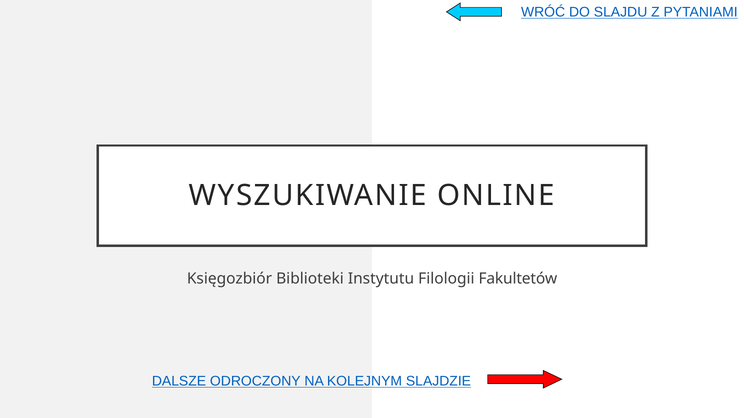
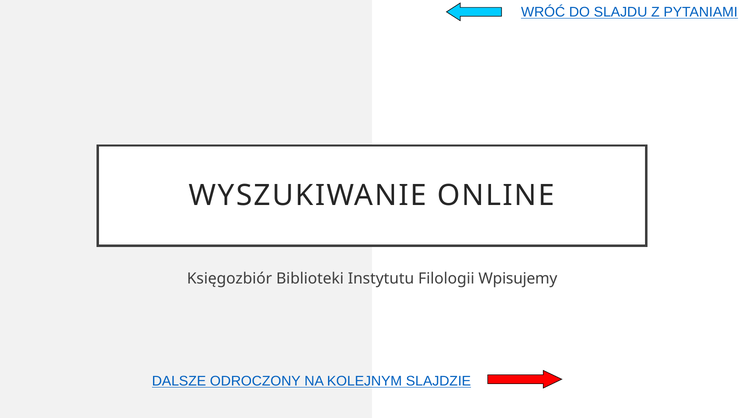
Fakultetów: Fakultetów -> Wpisujemy
